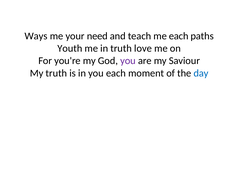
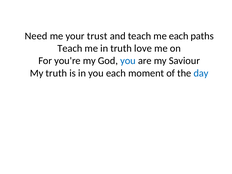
Ways: Ways -> Need
need: need -> trust
Youth at (70, 48): Youth -> Teach
you at (128, 61) colour: purple -> blue
